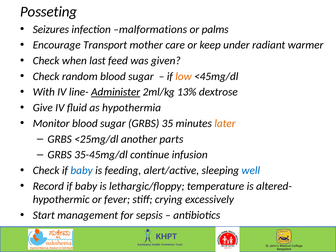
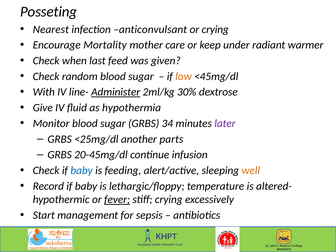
Seizures: Seizures -> Nearest
malformations: malformations -> anticonvulsant
or palms: palms -> crying
Transport: Transport -> Mortality
13%: 13% -> 30%
35: 35 -> 34
later colour: orange -> purple
35-45mg/dl: 35-45mg/dl -> 20-45mg/dl
well colour: blue -> orange
fever underline: none -> present
